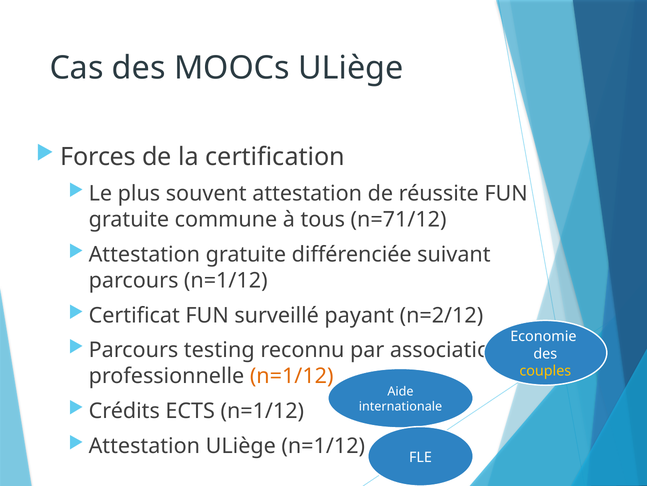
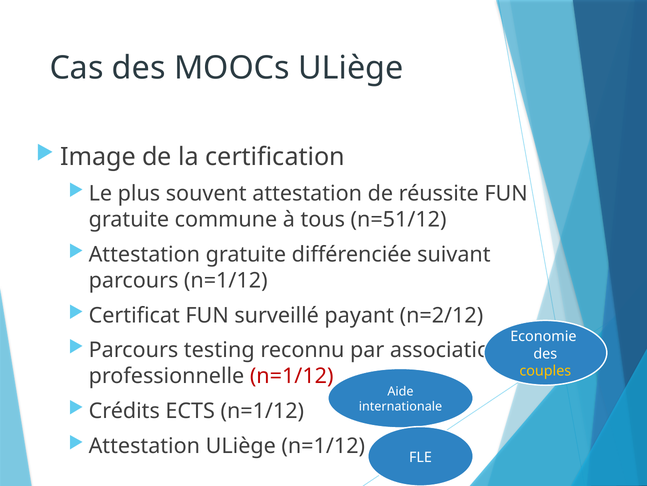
Forces: Forces -> Image
n=71/12: n=71/12 -> n=51/12
n=1/12 at (292, 376) colour: orange -> red
